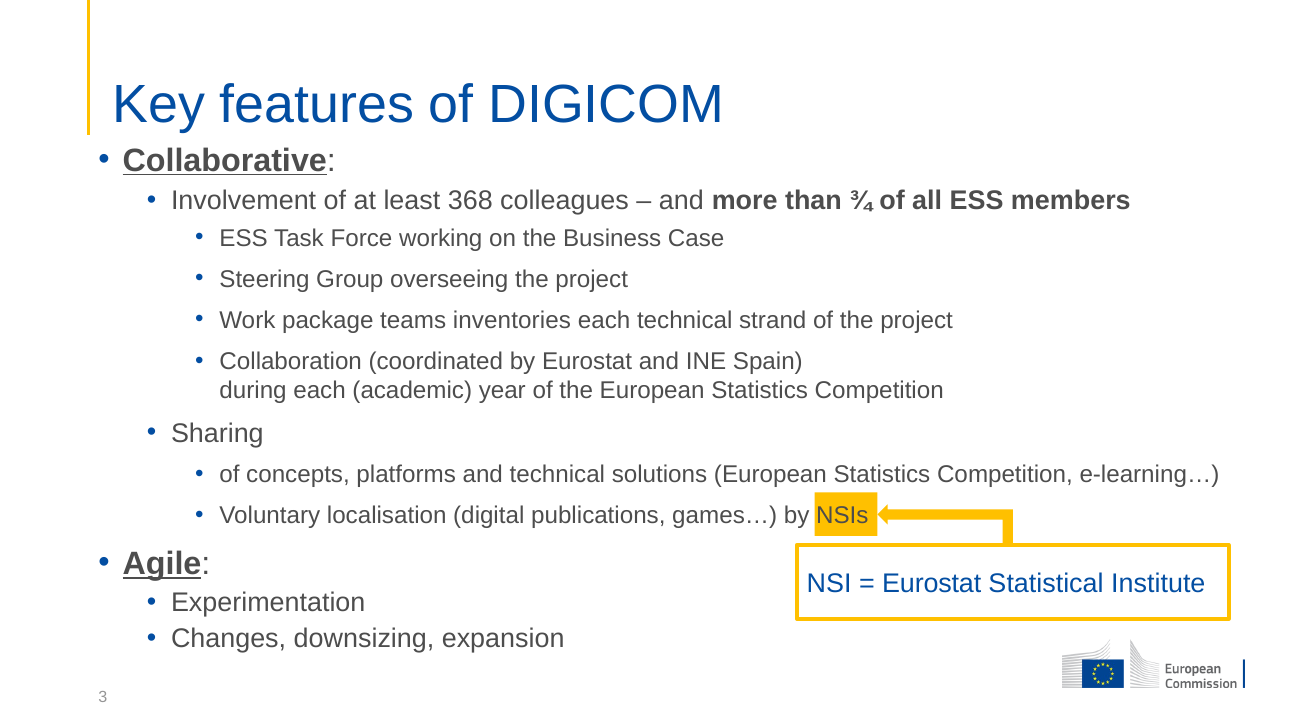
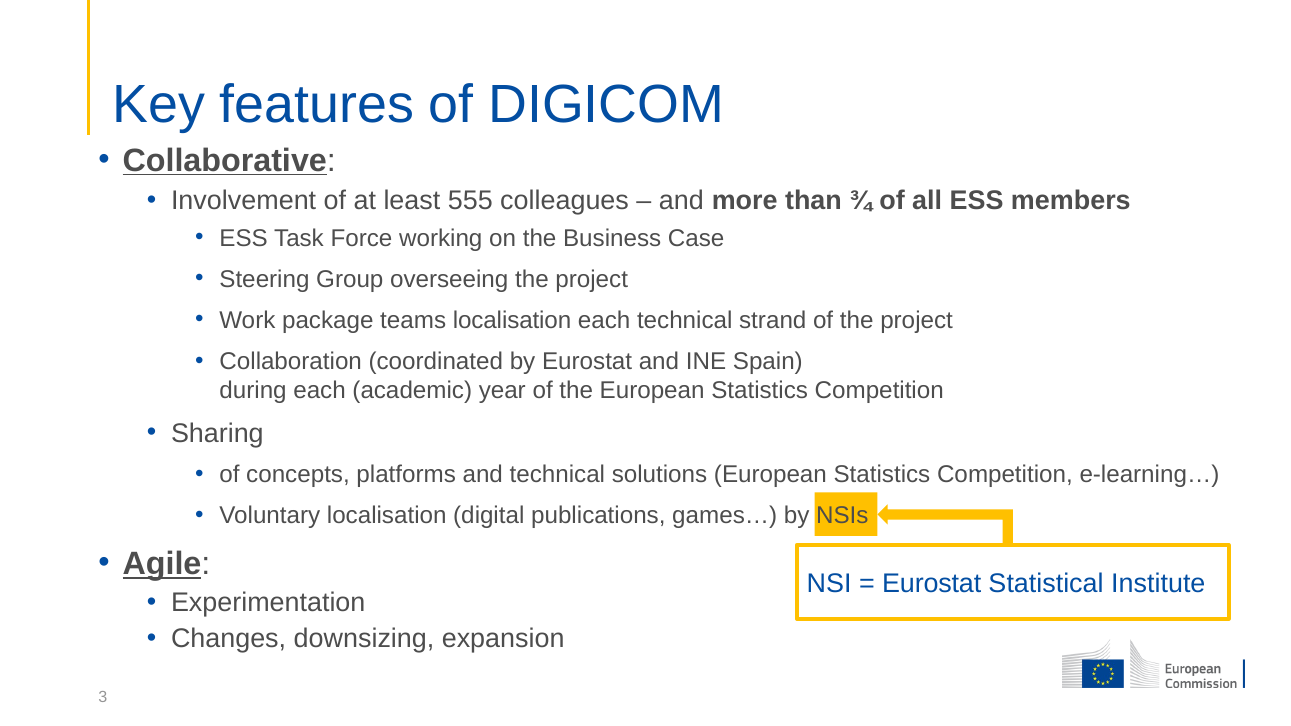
368: 368 -> 555
teams inventories: inventories -> localisation
